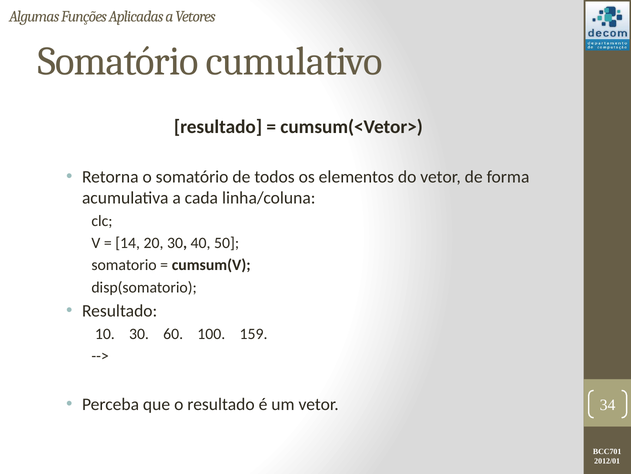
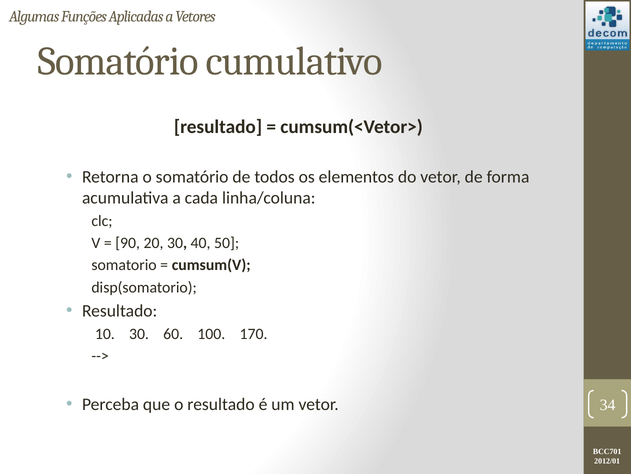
14: 14 -> 90
159: 159 -> 170
